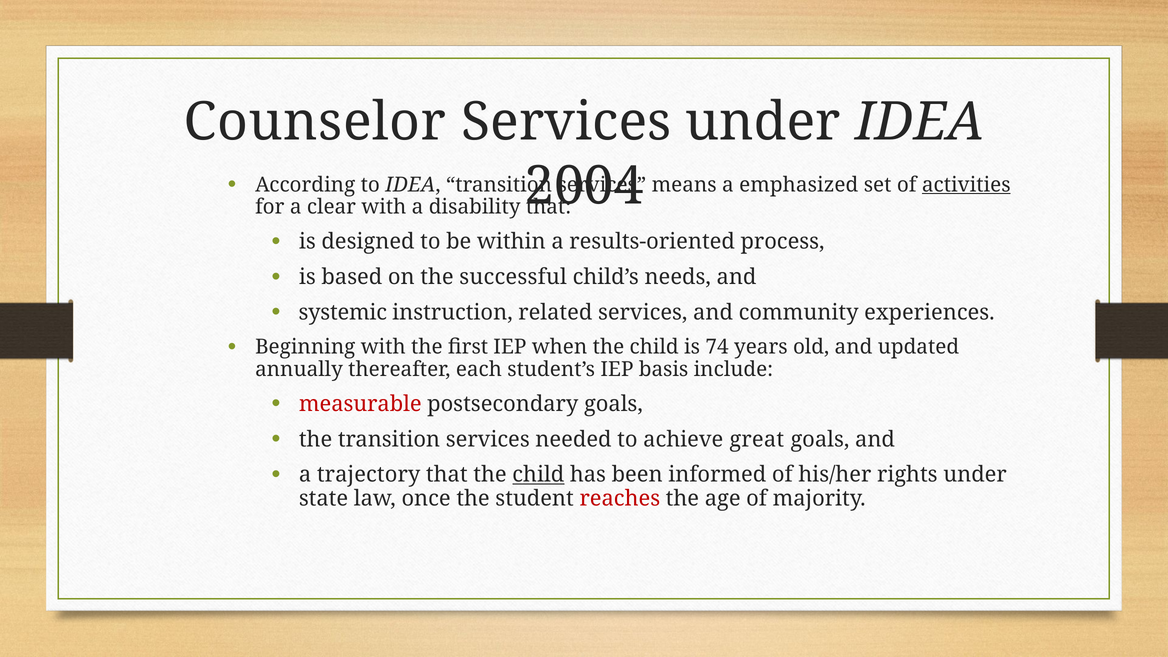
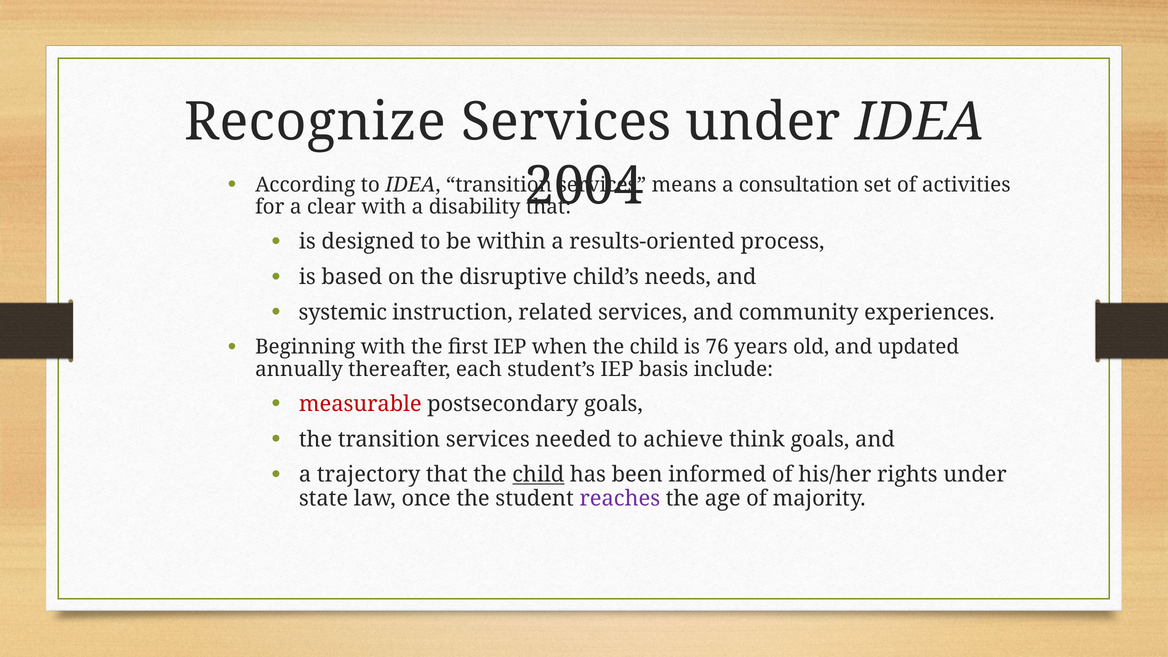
Counselor: Counselor -> Recognize
emphasized: emphasized -> consultation
activities underline: present -> none
successful: successful -> disruptive
74: 74 -> 76
great: great -> think
reaches colour: red -> purple
